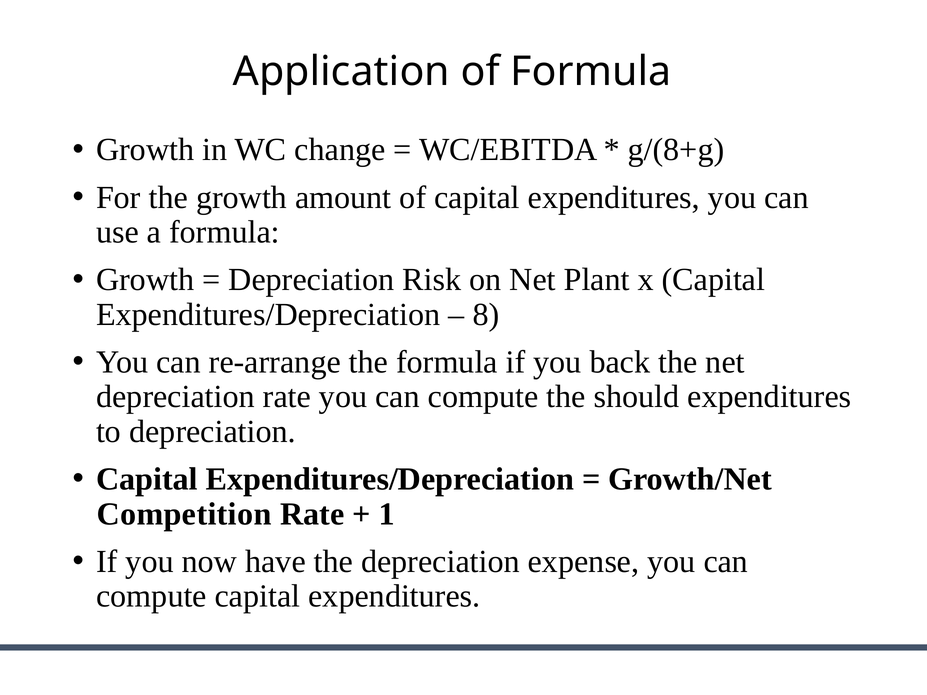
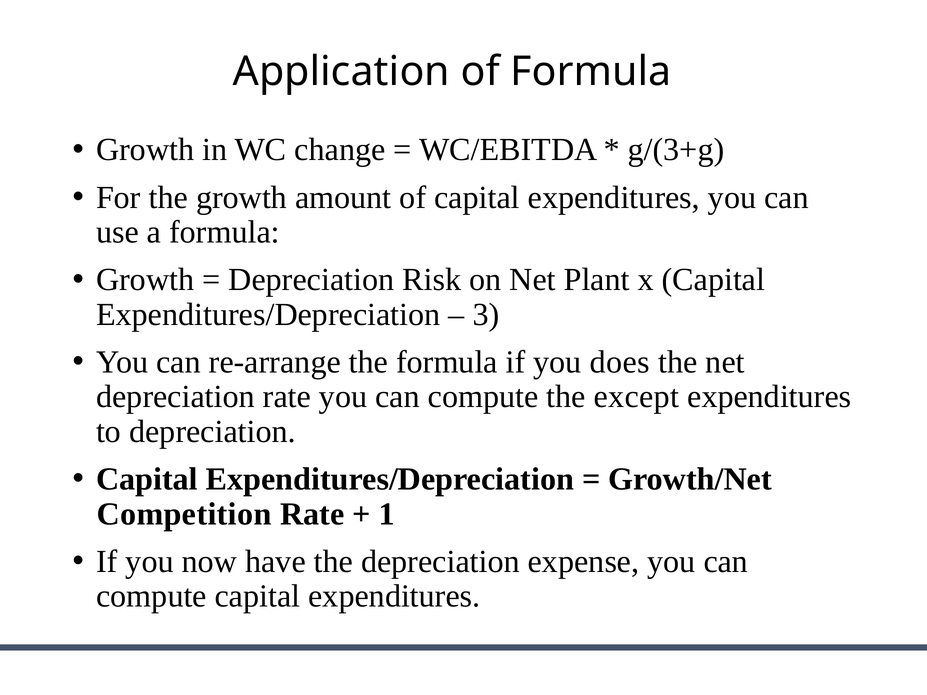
g/(8+g: g/(8+g -> g/(3+g
8: 8 -> 3
back: back -> does
should: should -> except
